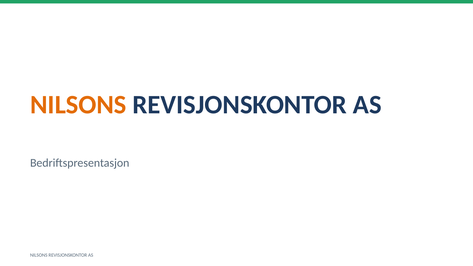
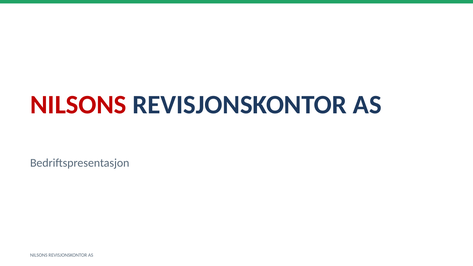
NILSONS at (78, 105) colour: orange -> red
